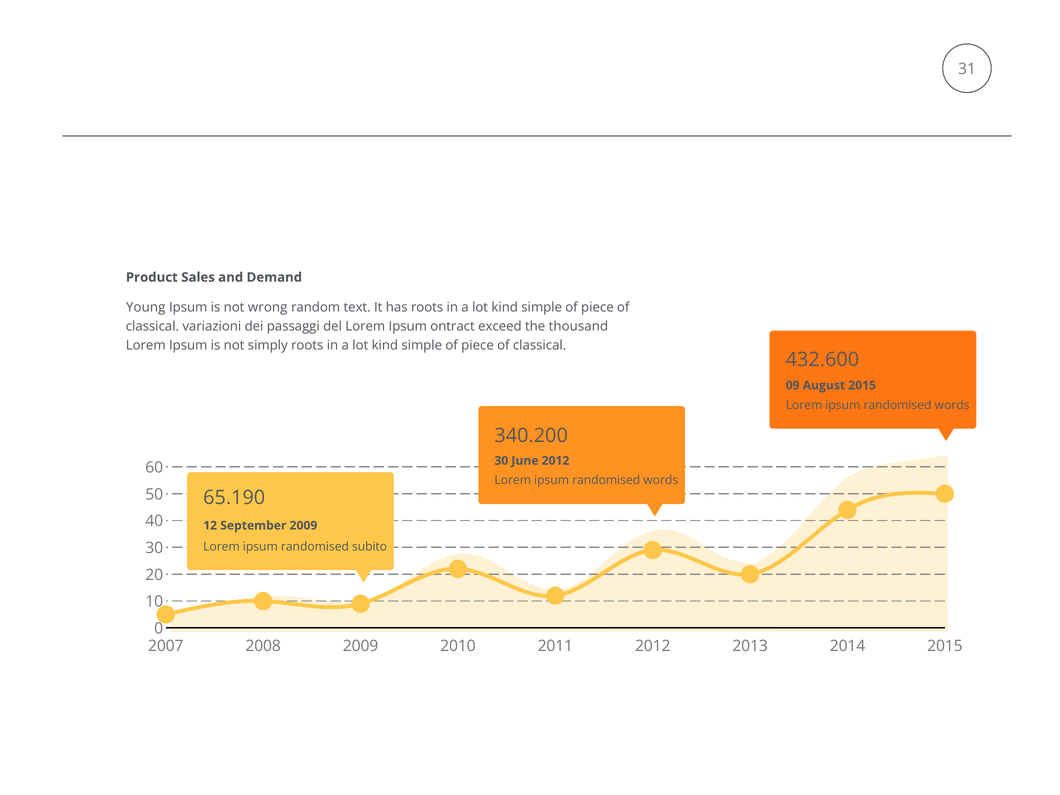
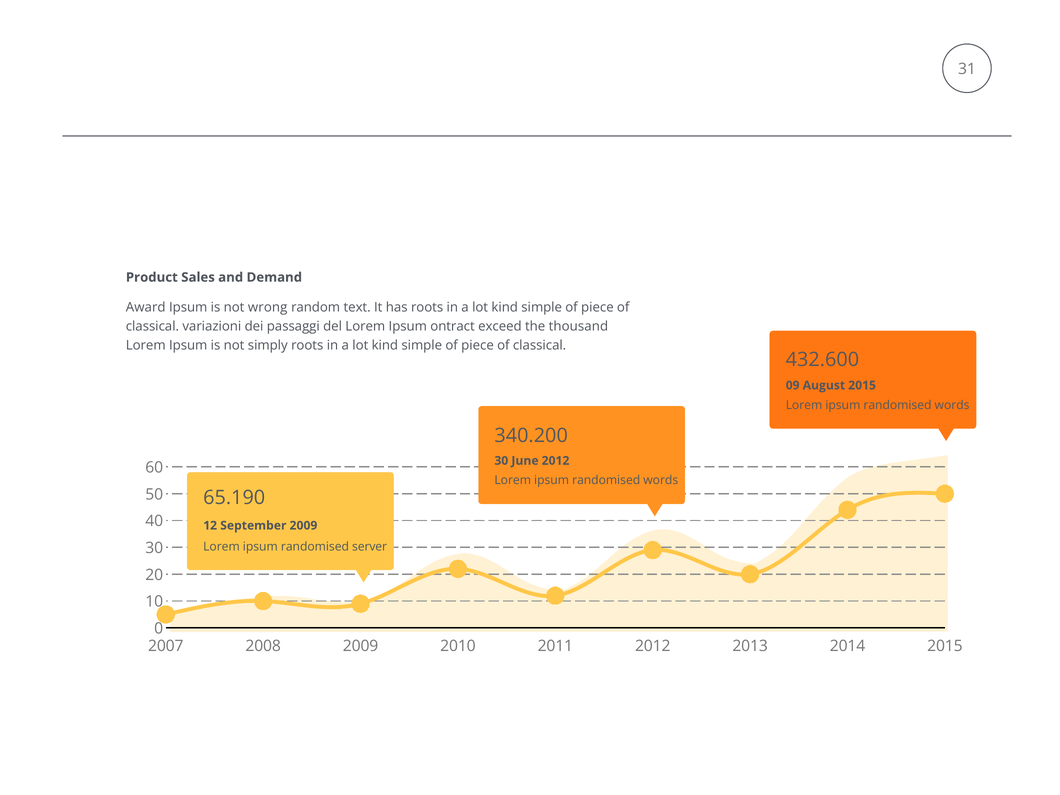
Young: Young -> Award
subito: subito -> server
